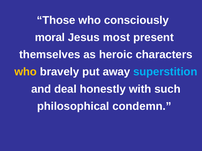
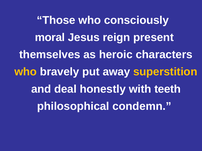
most: most -> reign
superstition colour: light blue -> yellow
such: such -> teeth
